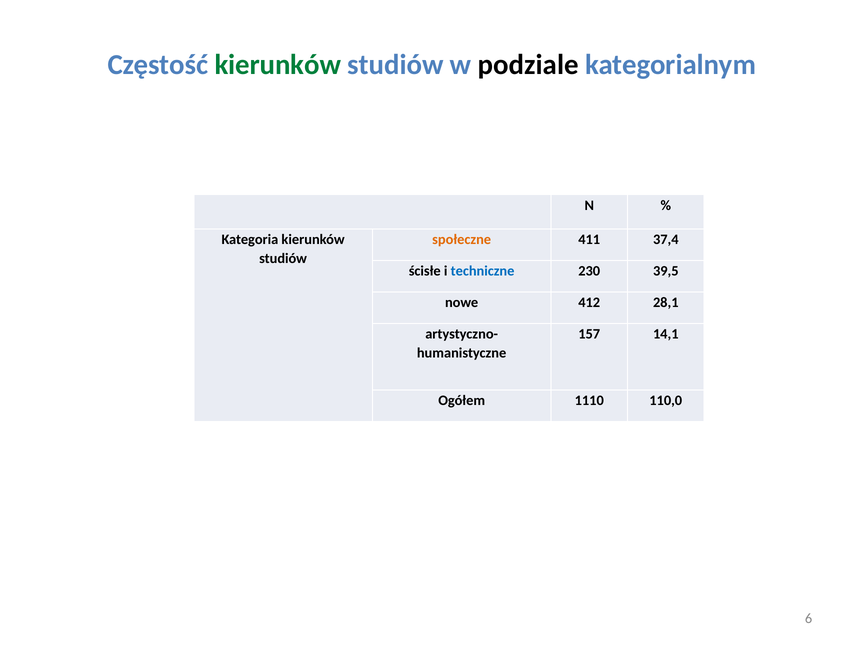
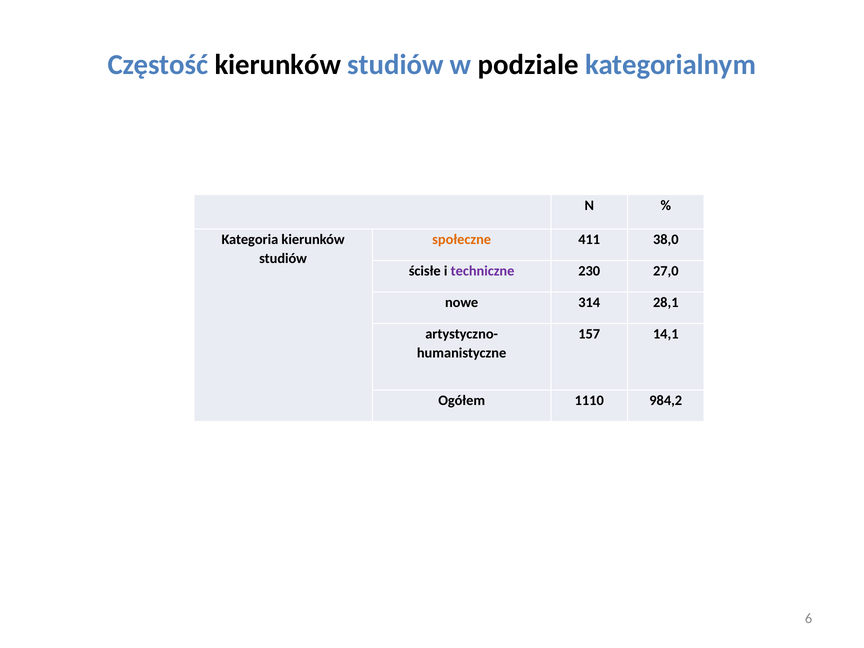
kierunków at (278, 65) colour: green -> black
37,4: 37,4 -> 38,0
techniczne colour: blue -> purple
39,5: 39,5 -> 27,0
412: 412 -> 314
110,0: 110,0 -> 984,2
